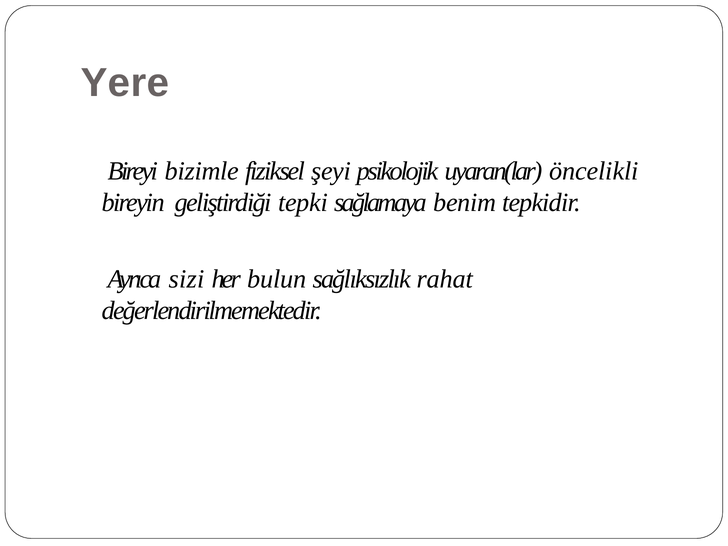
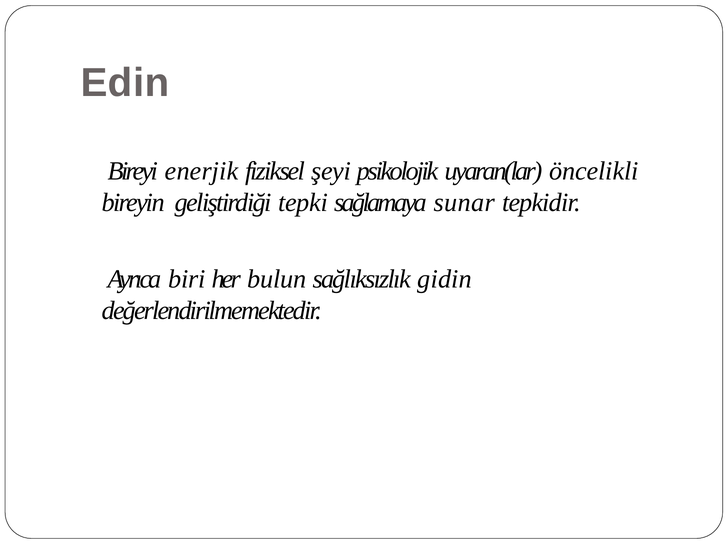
Yere: Yere -> Edin
bizimle: bizimle -> enerjik
benim: benim -> sunar
sizi: sizi -> biri
rahat: rahat -> gidin
